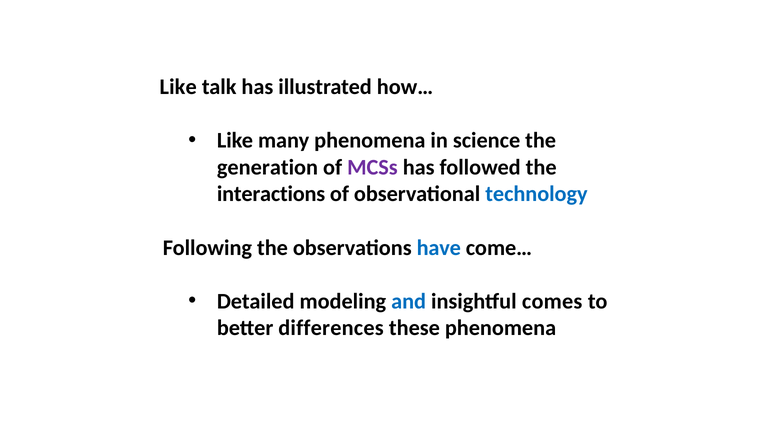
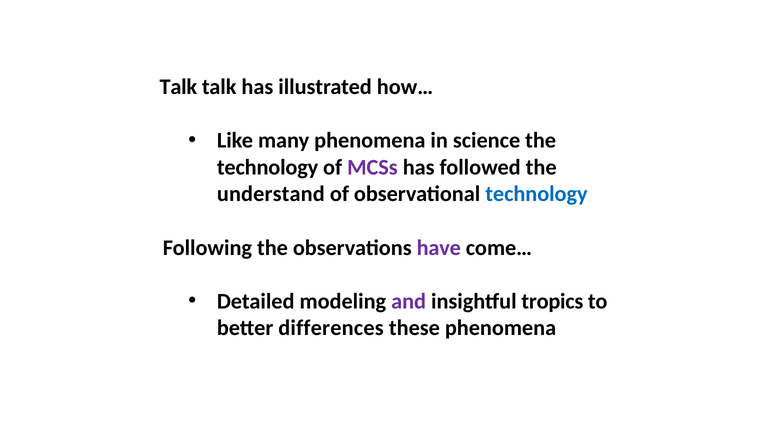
Like at (178, 87): Like -> Talk
generation at (267, 167): generation -> technology
interactions: interactions -> understand
have colour: blue -> purple
and colour: blue -> purple
comes: comes -> tropics
